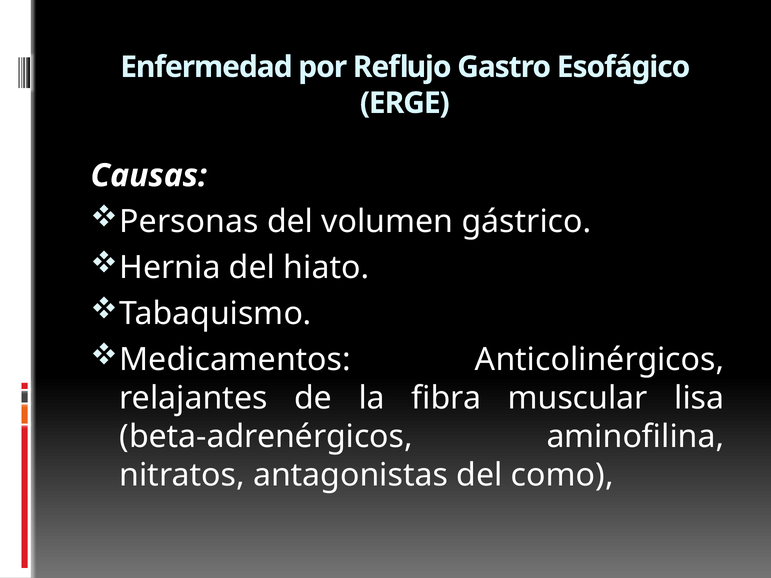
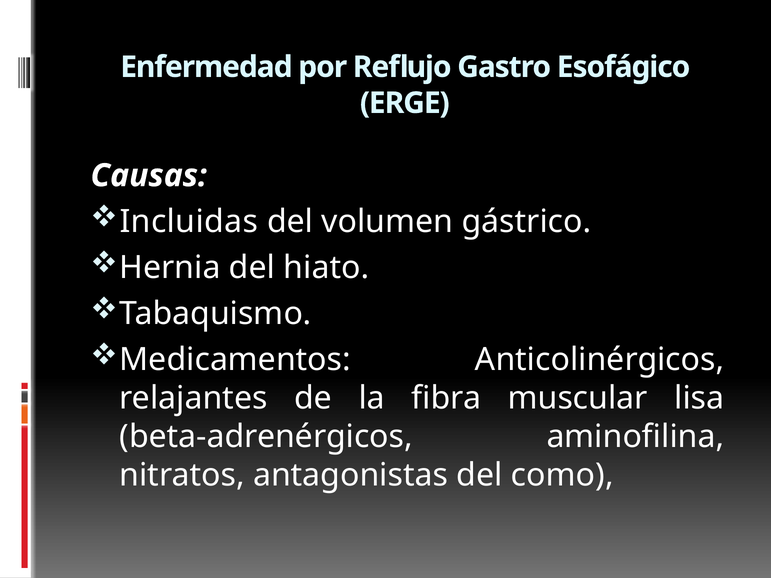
Personas: Personas -> Incluidas
